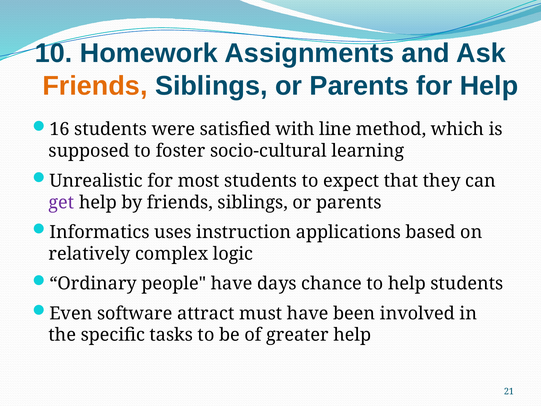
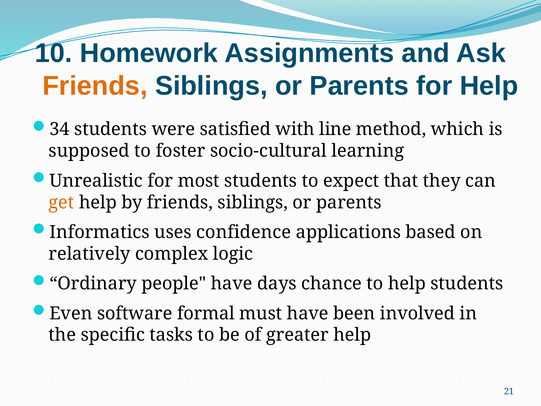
16: 16 -> 34
get colour: purple -> orange
instruction: instruction -> confidence
attract: attract -> formal
